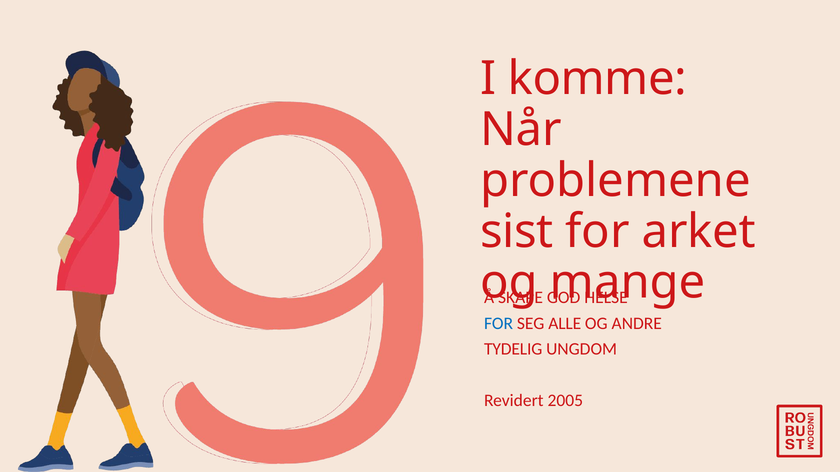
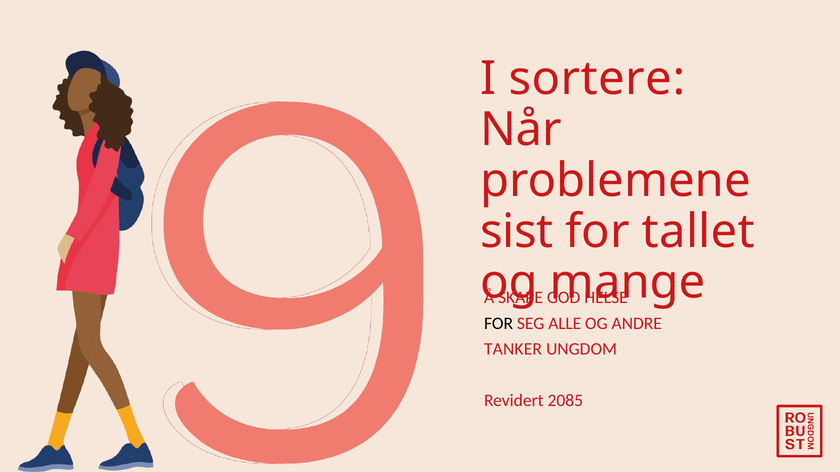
komme: komme -> sortere
arket: arket -> tallet
FOR at (499, 324) colour: blue -> black
TYDELIG: TYDELIG -> TANKER
2005: 2005 -> 2085
